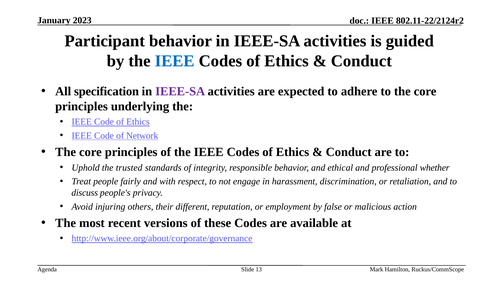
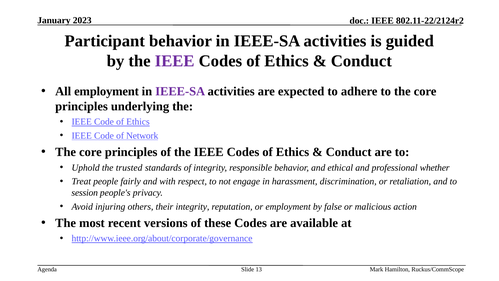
IEEE at (175, 61) colour: blue -> purple
All specification: specification -> employment
discuss: discuss -> session
their different: different -> integrity
